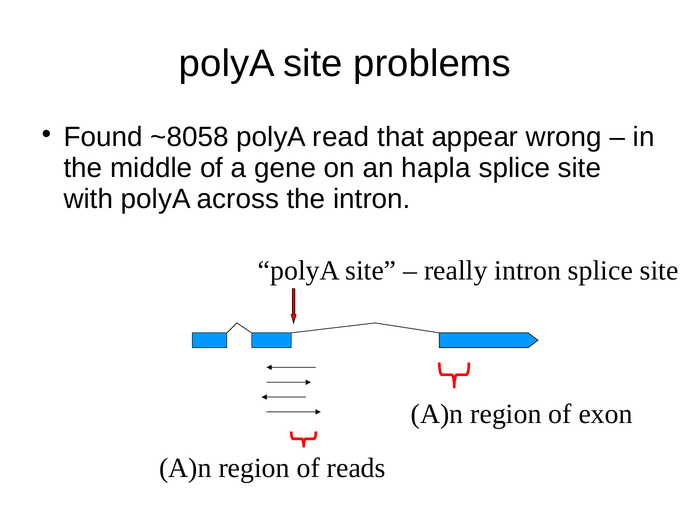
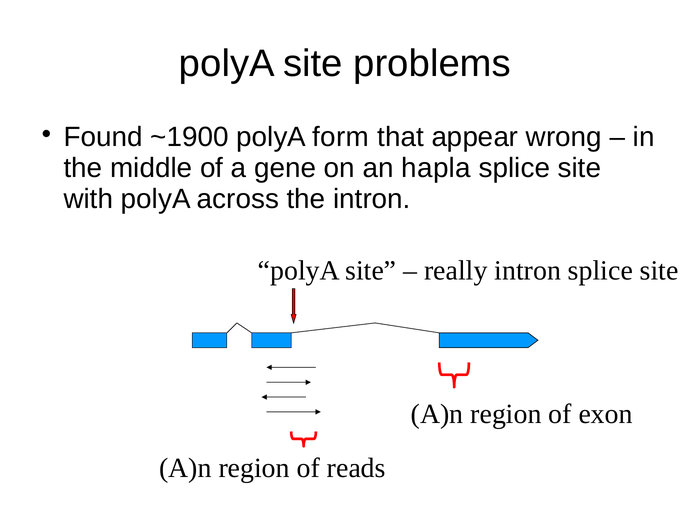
~8058: ~8058 -> ~1900
read: read -> form
